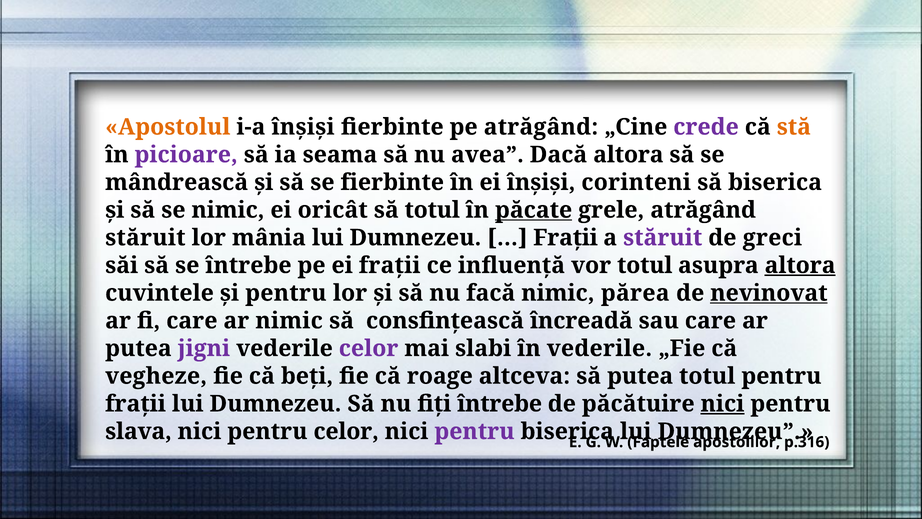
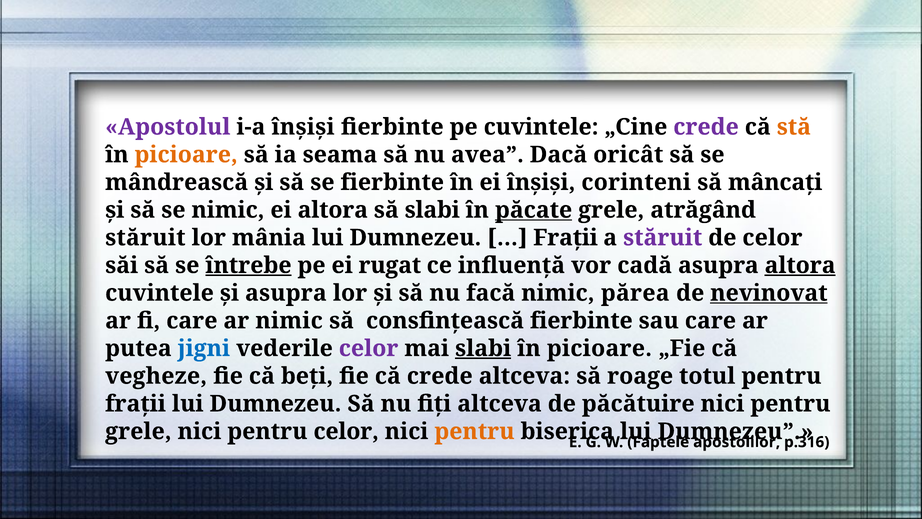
Apostolul colour: orange -> purple
pe atrăgând: atrăgând -> cuvintele
picioare at (186, 155) colour: purple -> orange
Dacă altora: altora -> oricât
să biserica: biserica -> mâncați
ei oricât: oricât -> altora
să totul: totul -> slabi
de greci: greci -> celor
întrebe at (248, 265) underline: none -> present
ei frații: frații -> rugat
vor totul: totul -> cadă
și pentru: pentru -> asupra
consfințească încreadă: încreadă -> fierbinte
jigni colour: purple -> blue
slabi at (483, 348) underline: none -> present
vederile at (599, 348): vederile -> picioare
că roage: roage -> crede
să putea: putea -> roage
fiți întrebe: întrebe -> altceva
nici at (722, 404) underline: present -> none
slava at (138, 431): slava -> grele
pentru at (474, 431) colour: purple -> orange
